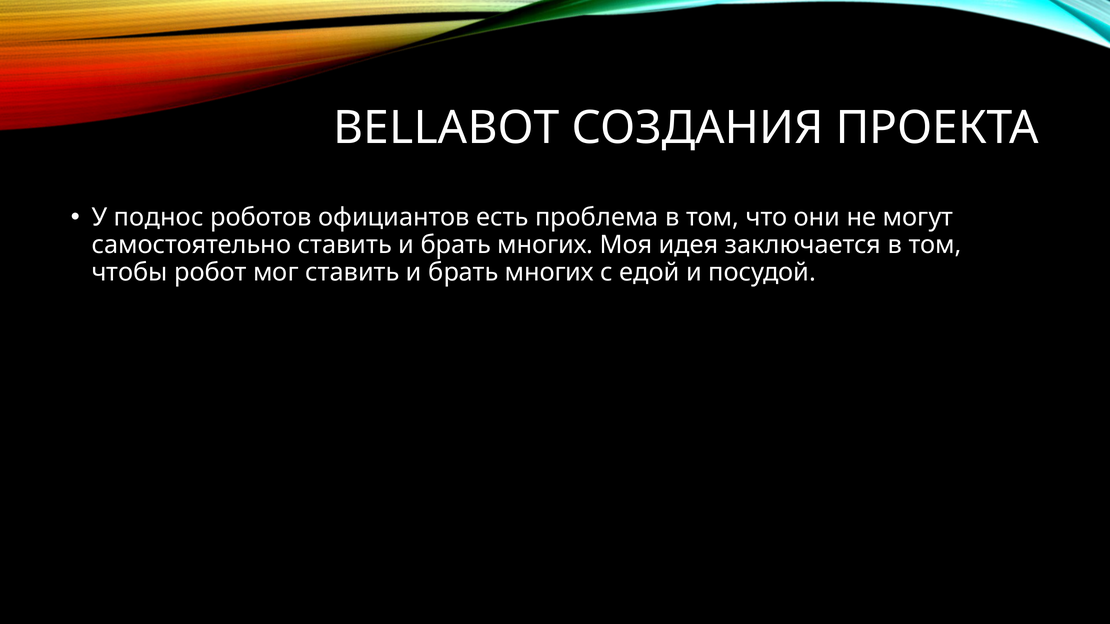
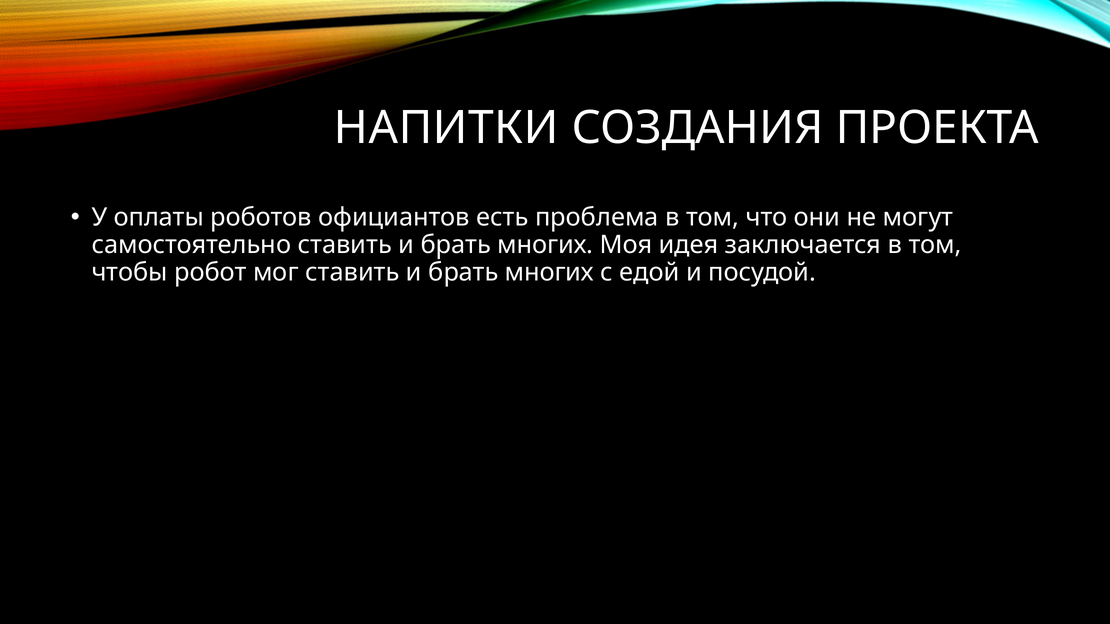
BELLABOT: BELLABOT -> НАПИТКИ
поднос: поднос -> оплаты
